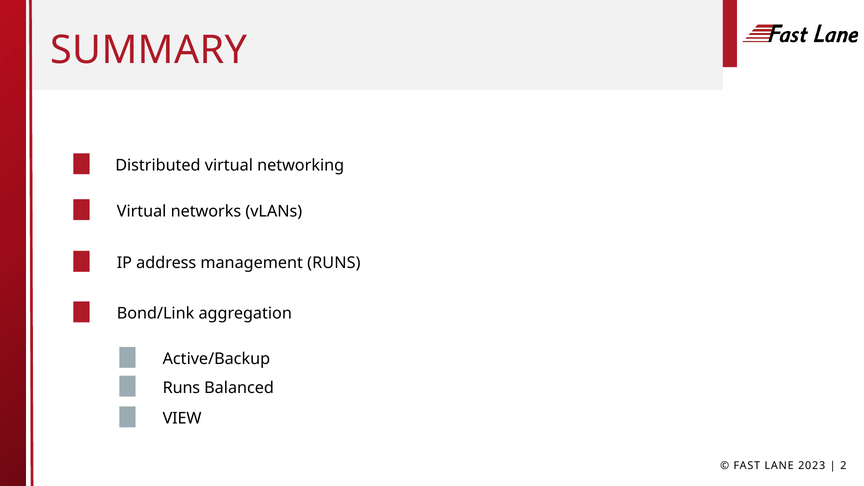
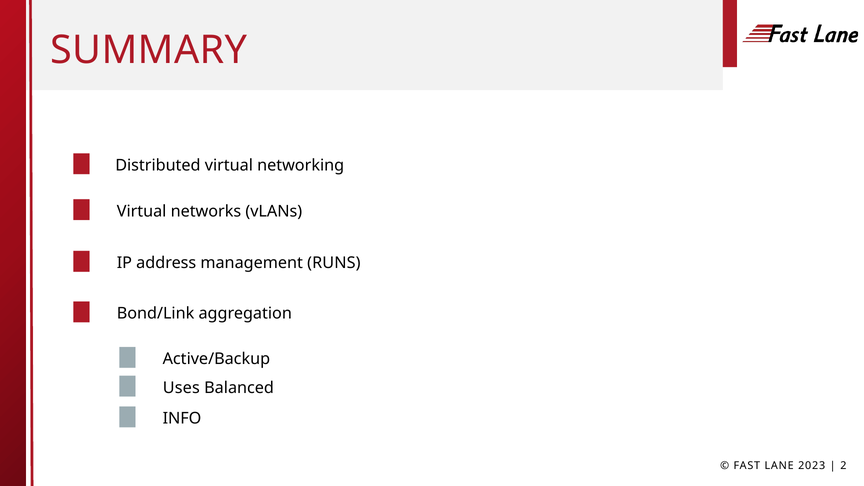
Runs at (181, 388): Runs -> Uses
VIEW: VIEW -> INFO
